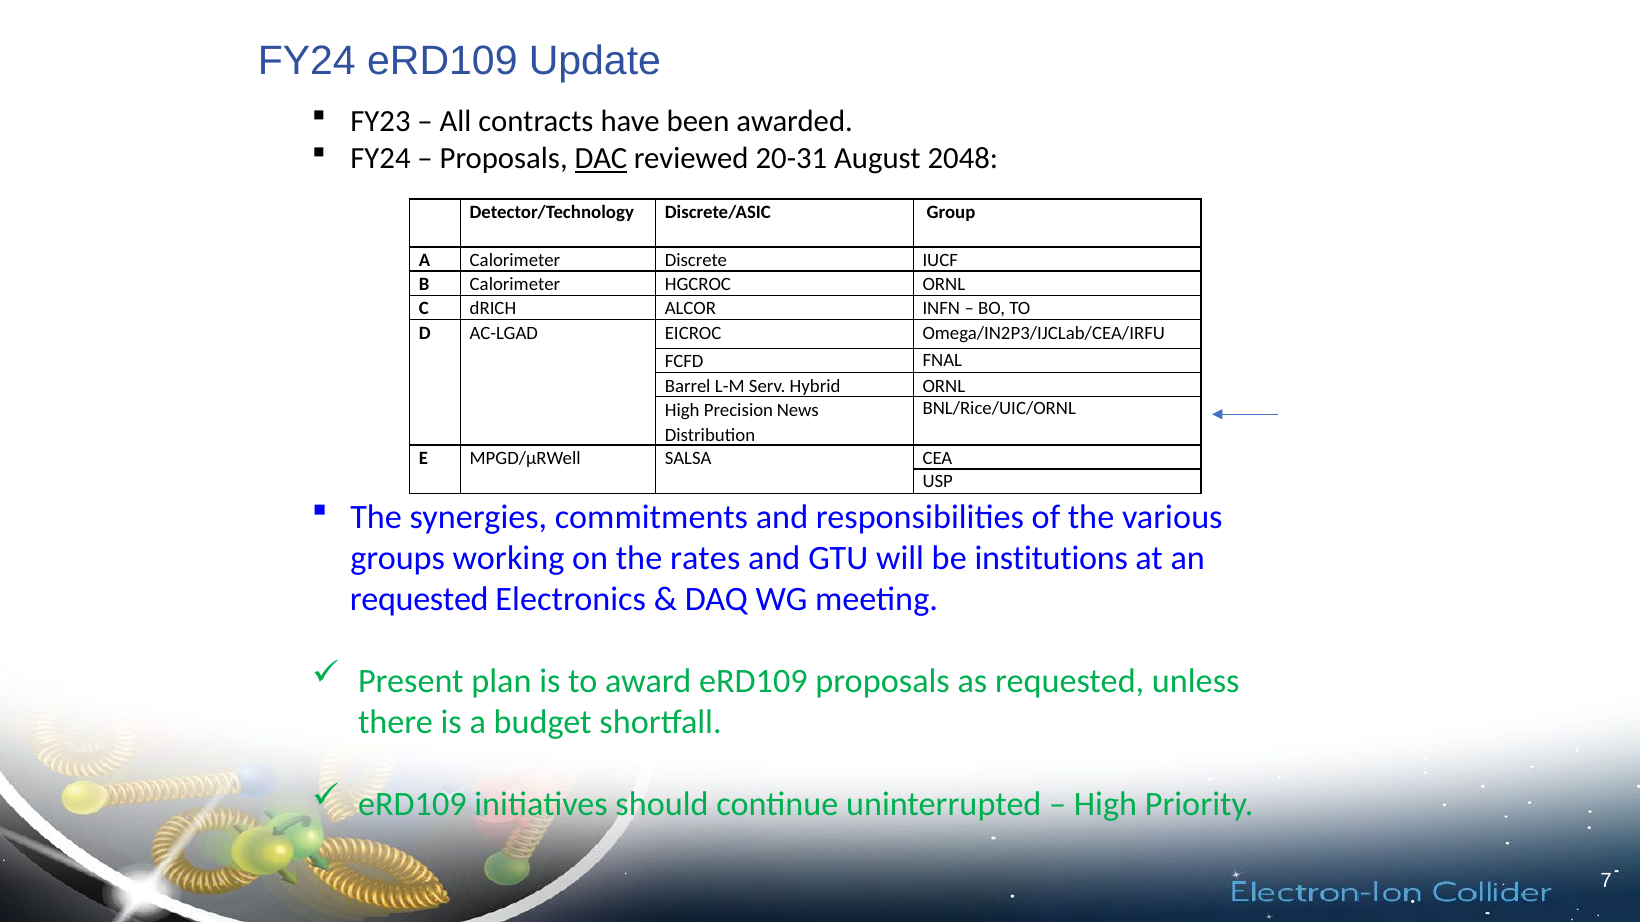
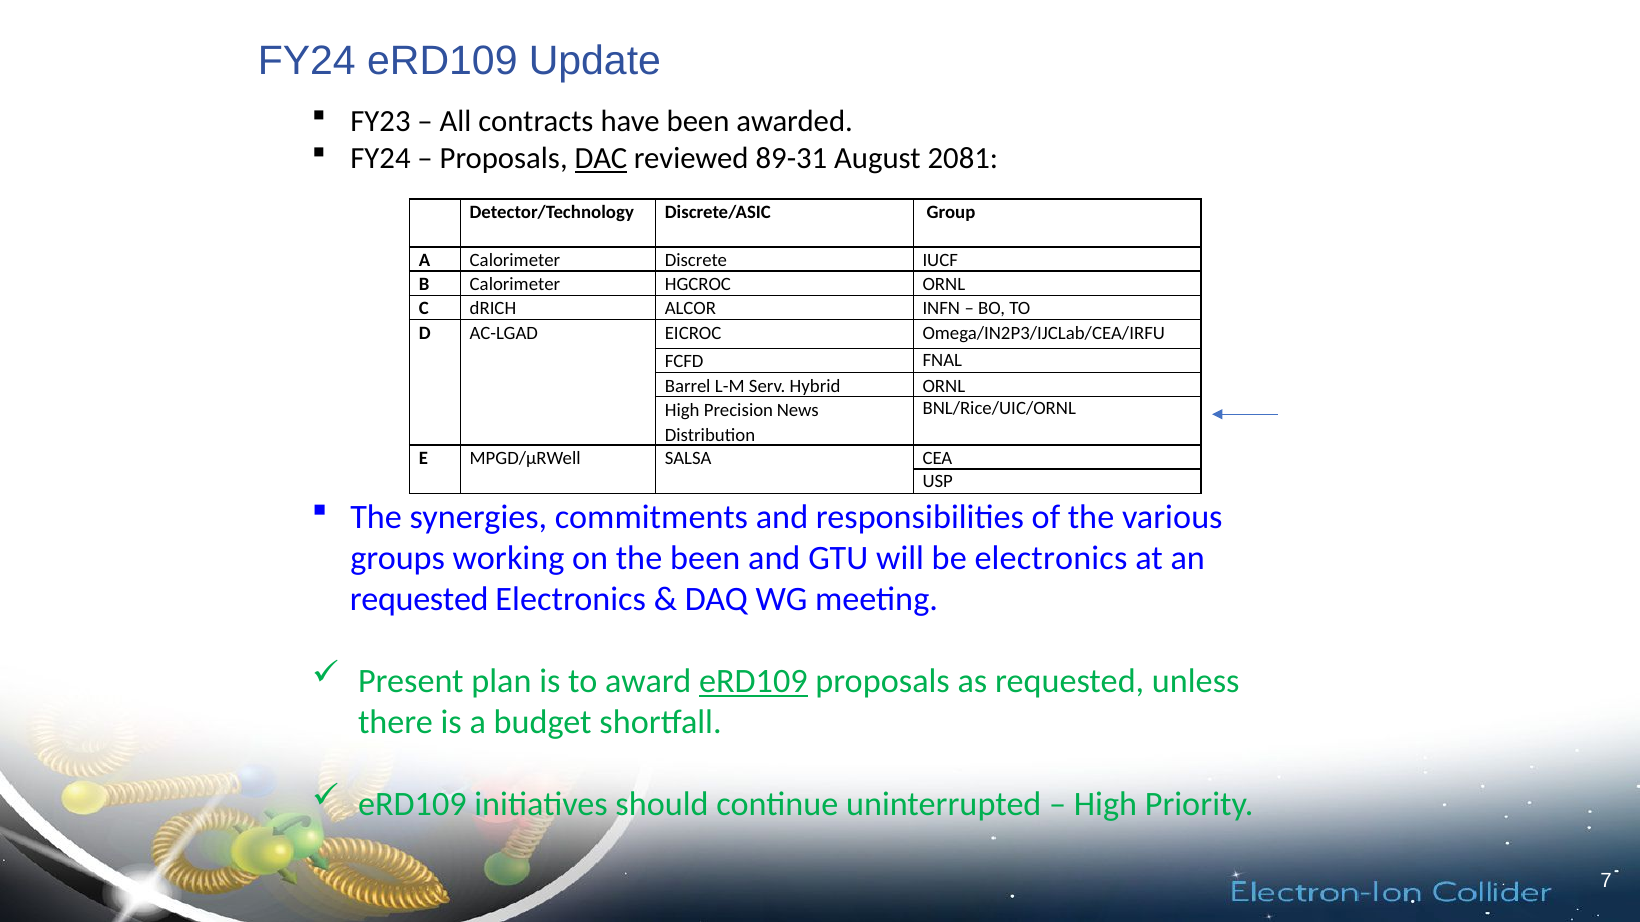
20-31: 20-31 -> 89-31
2048: 2048 -> 2081
the rates: rates -> been
be institutions: institutions -> electronics
eRD109 at (753, 681) underline: none -> present
